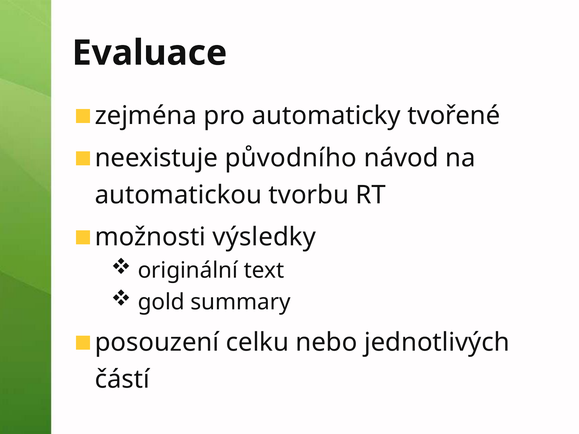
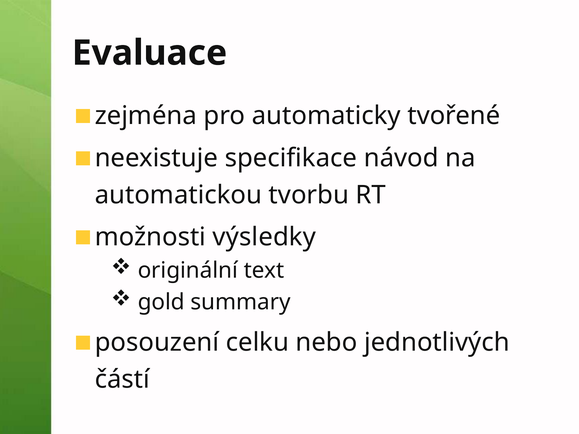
původního: původního -> specifikace
